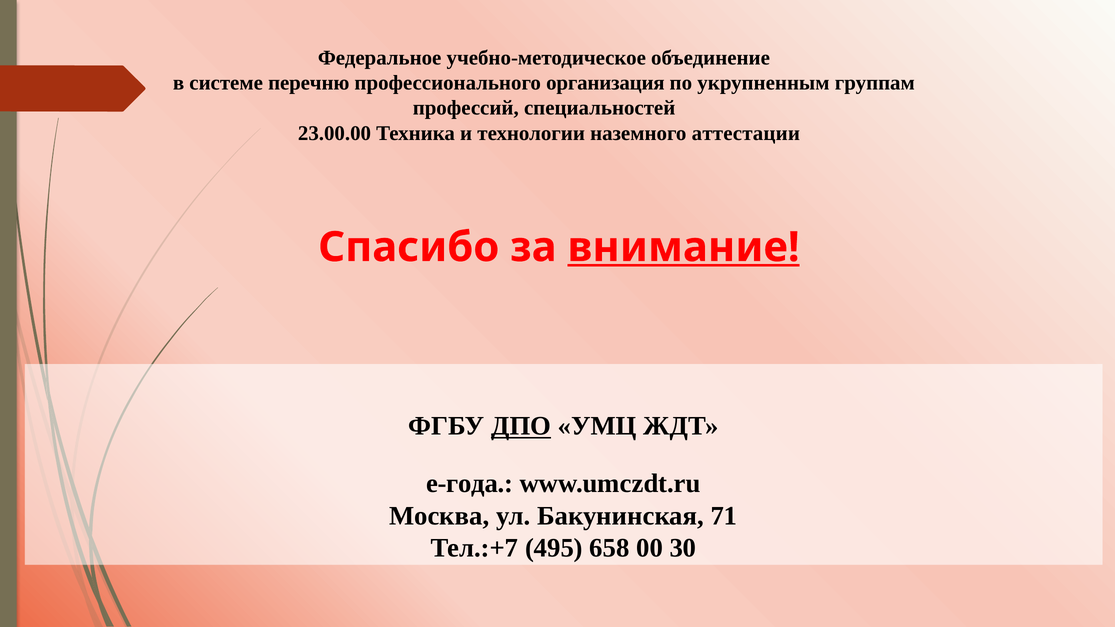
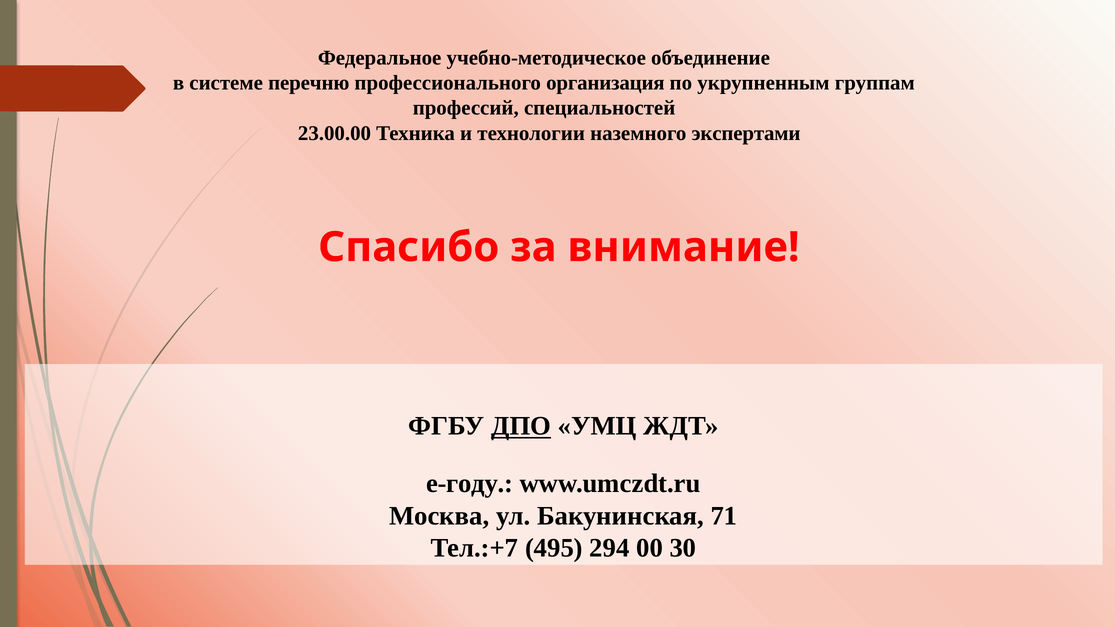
аттестации: аттестации -> экспертами
внимание underline: present -> none
e-года: e-года -> e-году
658: 658 -> 294
